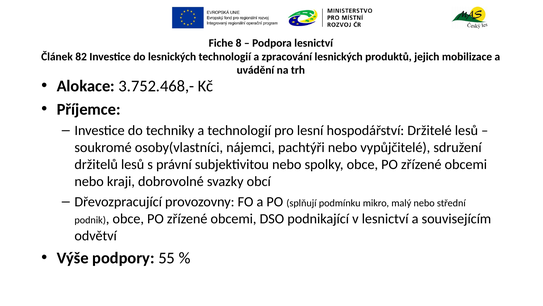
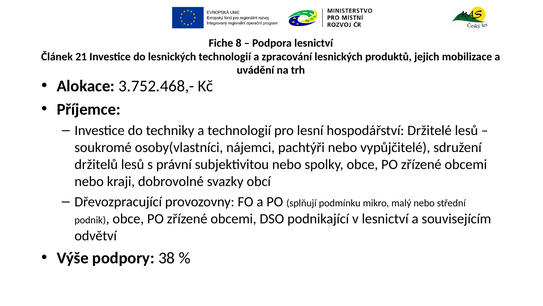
82: 82 -> 21
55: 55 -> 38
